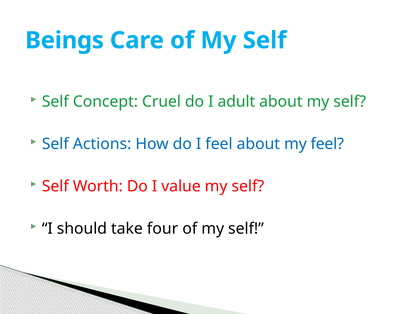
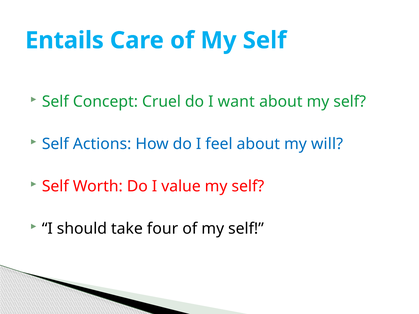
Beings: Beings -> Entails
adult: adult -> want
my feel: feel -> will
